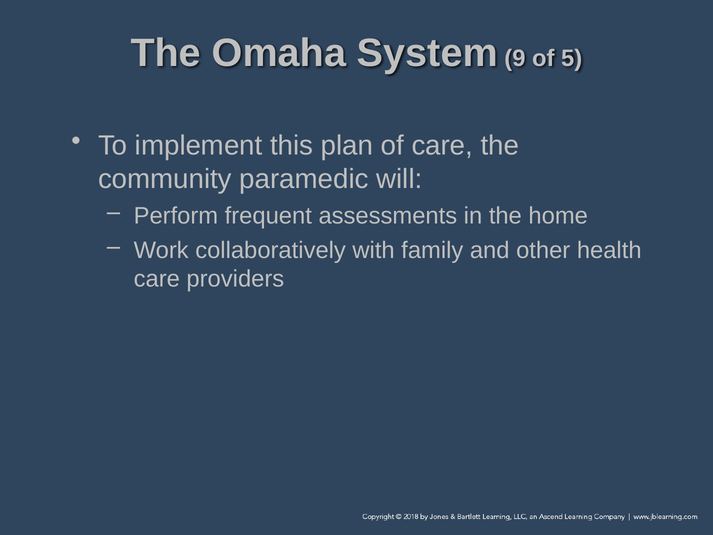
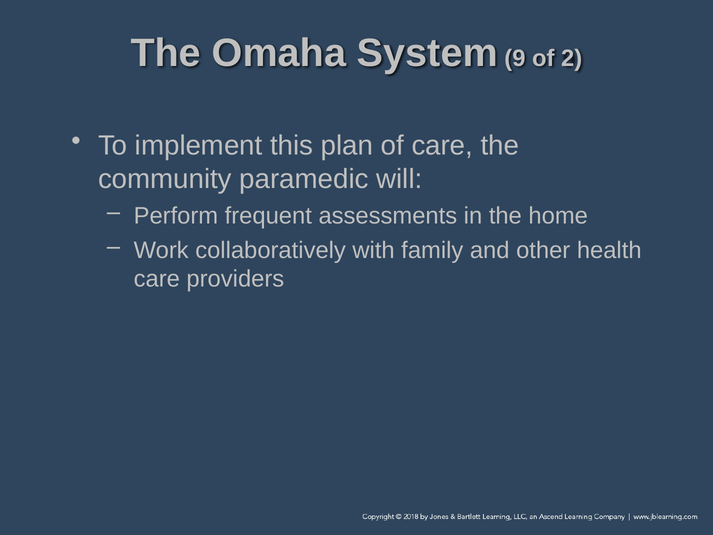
5: 5 -> 2
